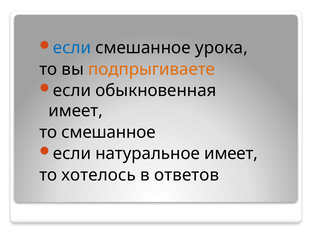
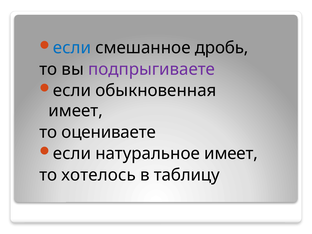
урока: урока -> дробь
подпрыгиваете colour: orange -> purple
то смешанное: смешанное -> оцениваете
ответов: ответов -> таблицу
